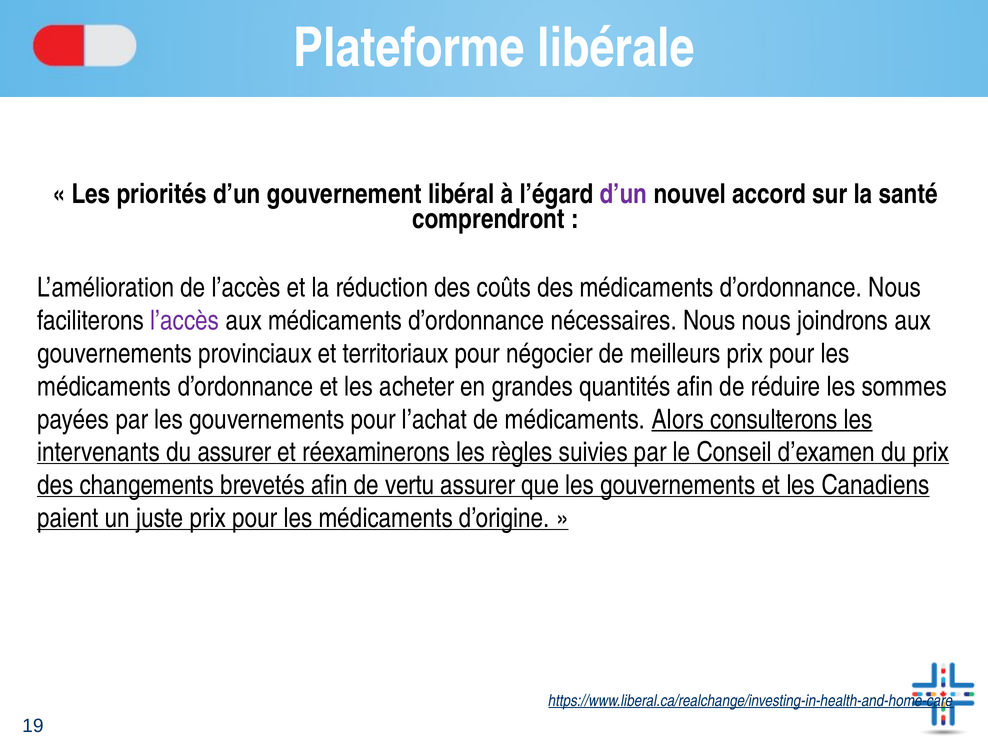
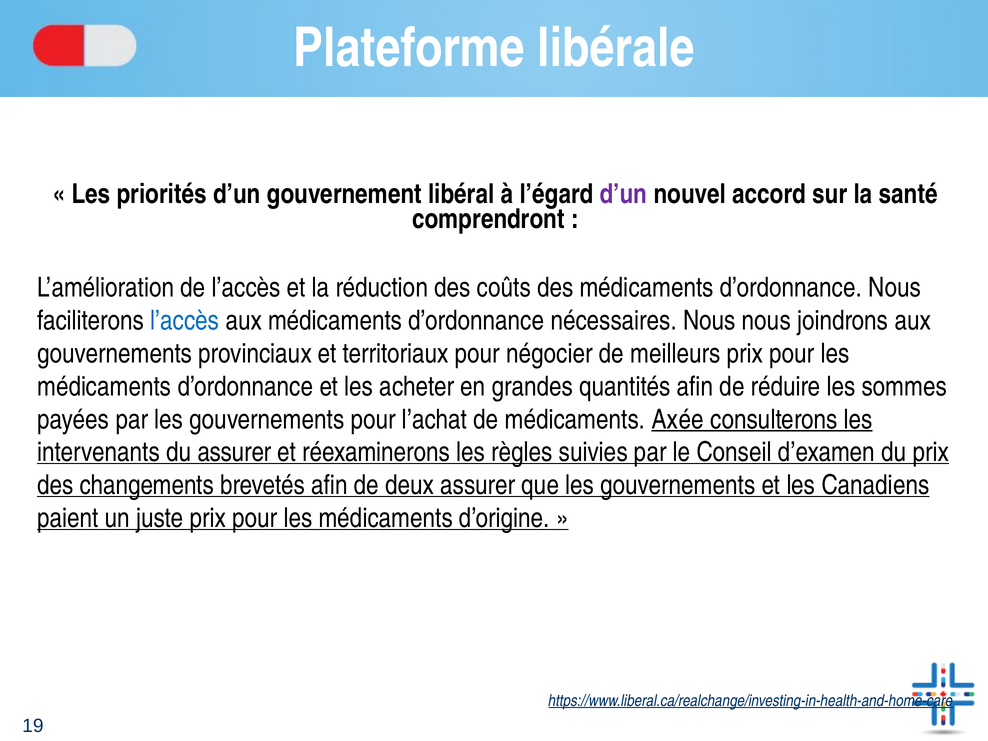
l’accès at (185, 321) colour: purple -> blue
Alors: Alors -> Axée
vertu: vertu -> deux
